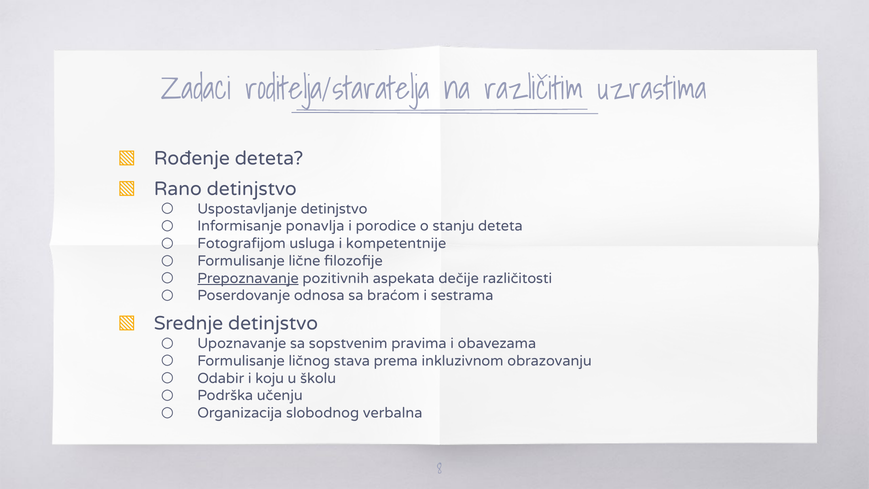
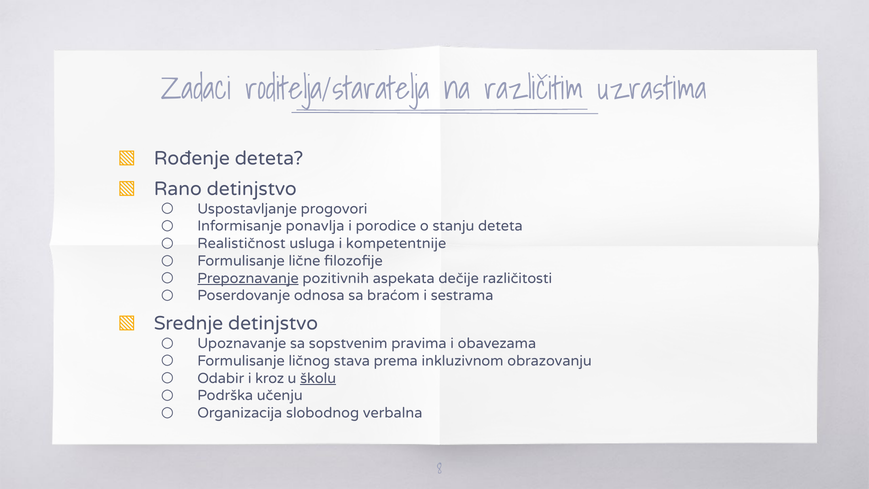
Uspostavljanje detinjstvo: detinjstvo -> progovori
Fotografijom: Fotografijom -> Realističnost
koju: koju -> kroz
školu underline: none -> present
